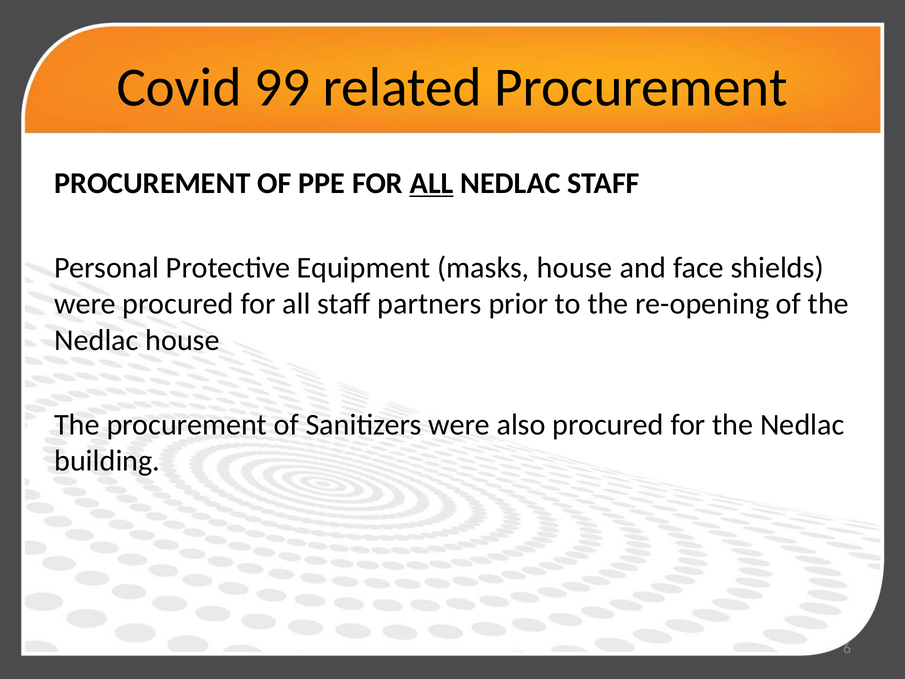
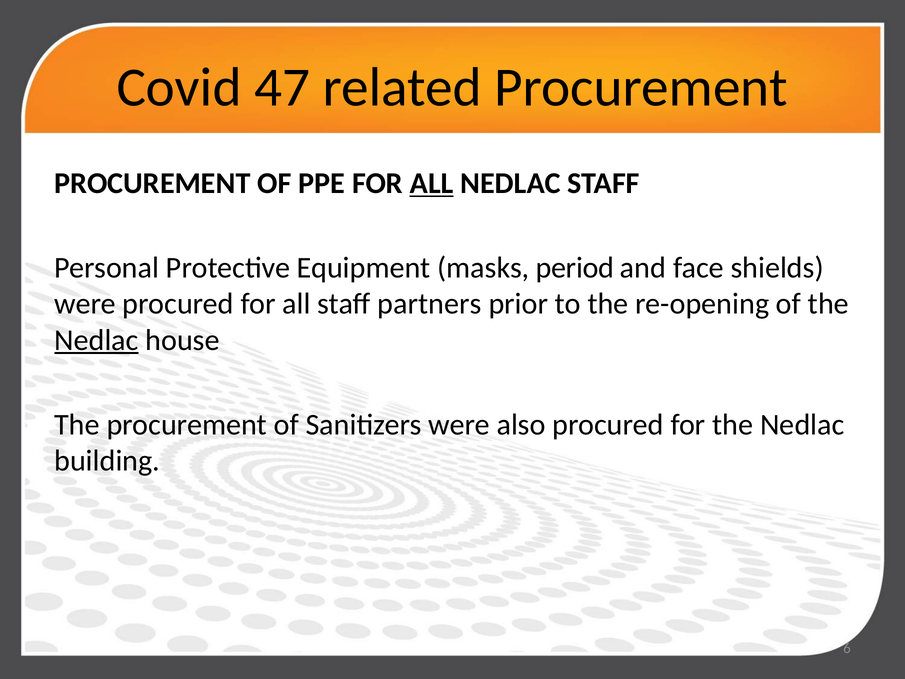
99: 99 -> 47
masks house: house -> period
Nedlac at (96, 340) underline: none -> present
